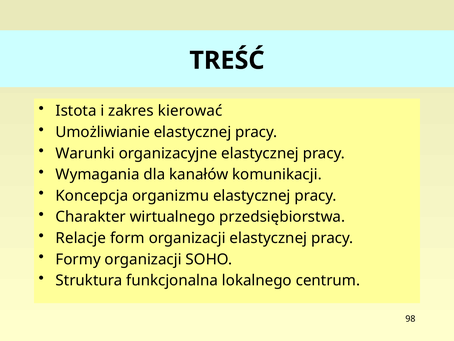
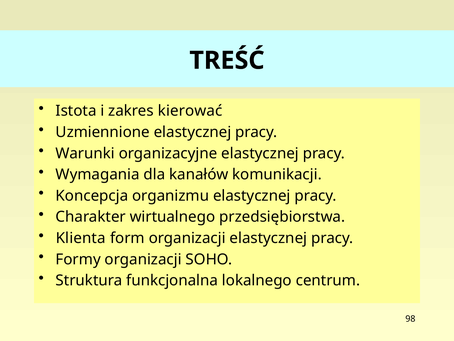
Umożliwianie: Umożliwianie -> Uzmiennione
Relacje: Relacje -> Klienta
